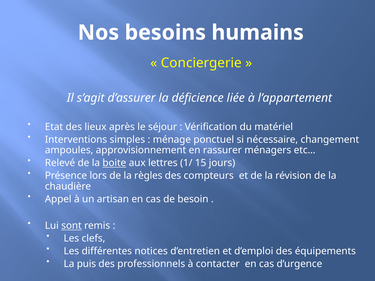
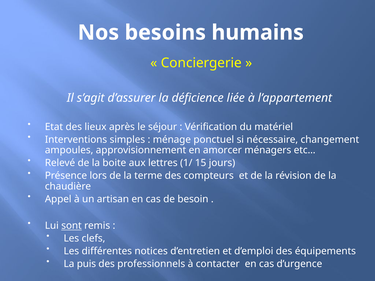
rassurer: rassurer -> amorcer
boite underline: present -> none
règles: règles -> terme
